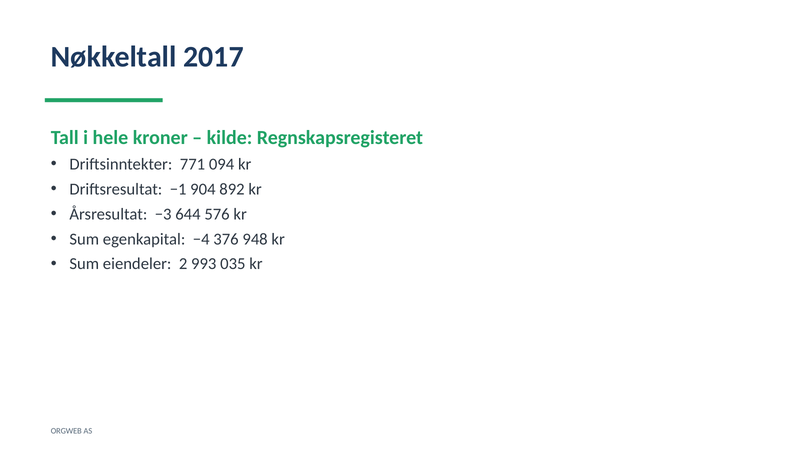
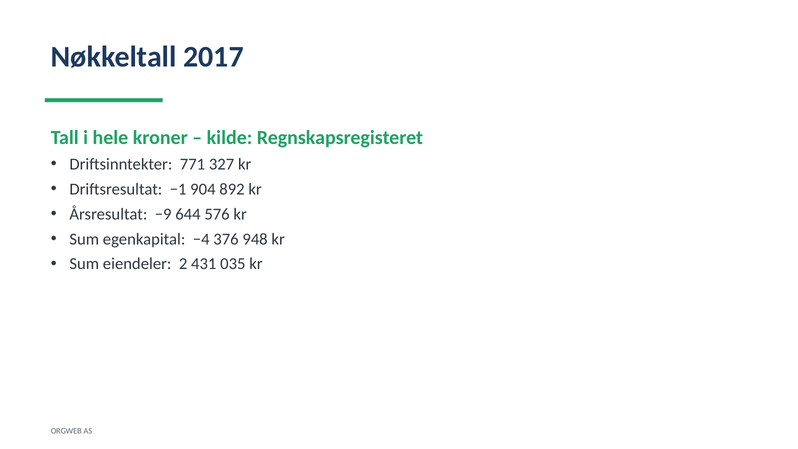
094: 094 -> 327
−3: −3 -> −9
993: 993 -> 431
